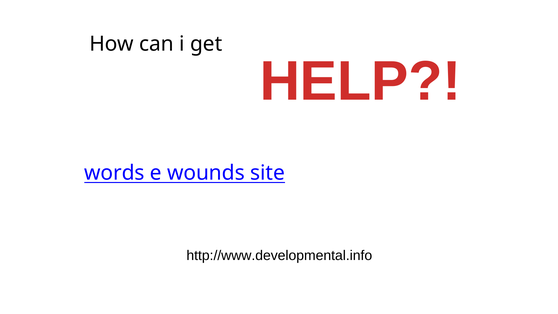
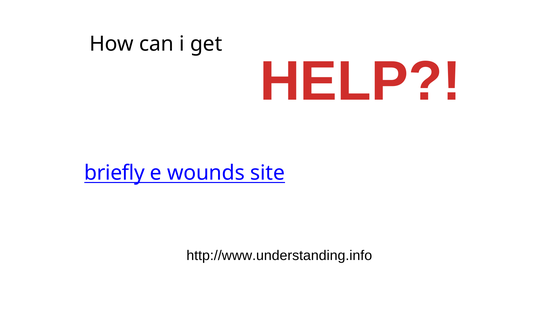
words: words -> briefly
http://www.developmental.info: http://www.developmental.info -> http://www.understanding.info
